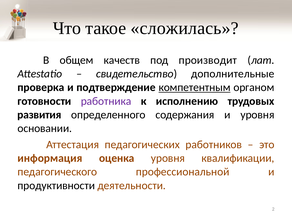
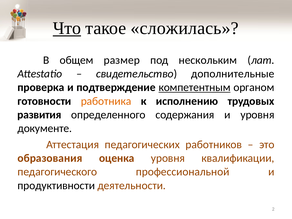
Что underline: none -> present
качеств: качеств -> размер
производит: производит -> нескольким
работника colour: purple -> orange
основании: основании -> документе
информация: информация -> образования
